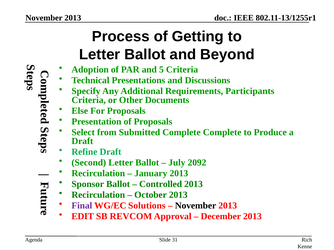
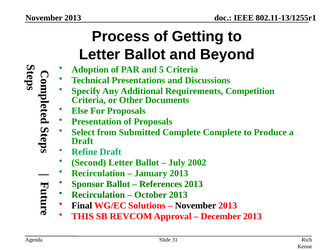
Participants: Participants -> Competition
2092: 2092 -> 2002
Controlled: Controlled -> References
Final colour: purple -> black
EDIT: EDIT -> THIS
